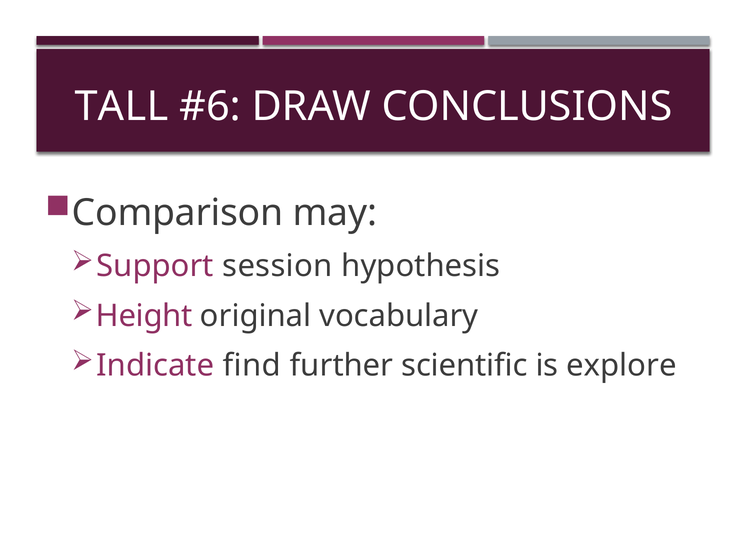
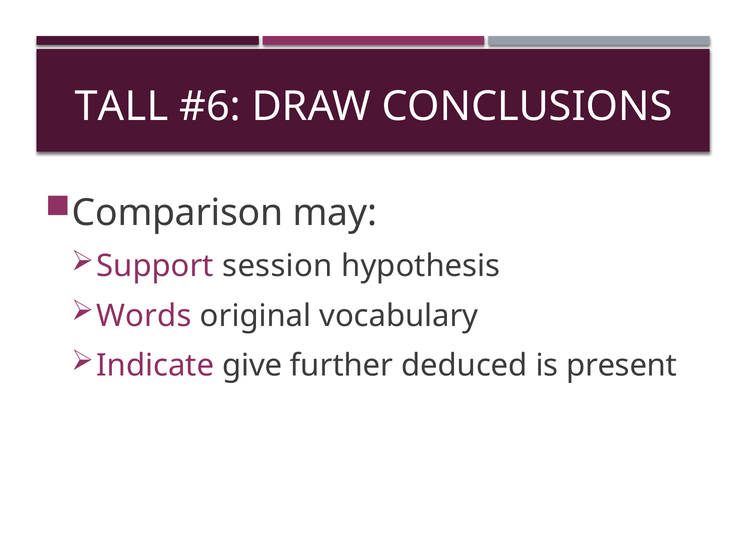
Height: Height -> Words
find: find -> give
scientific: scientific -> deduced
explore: explore -> present
